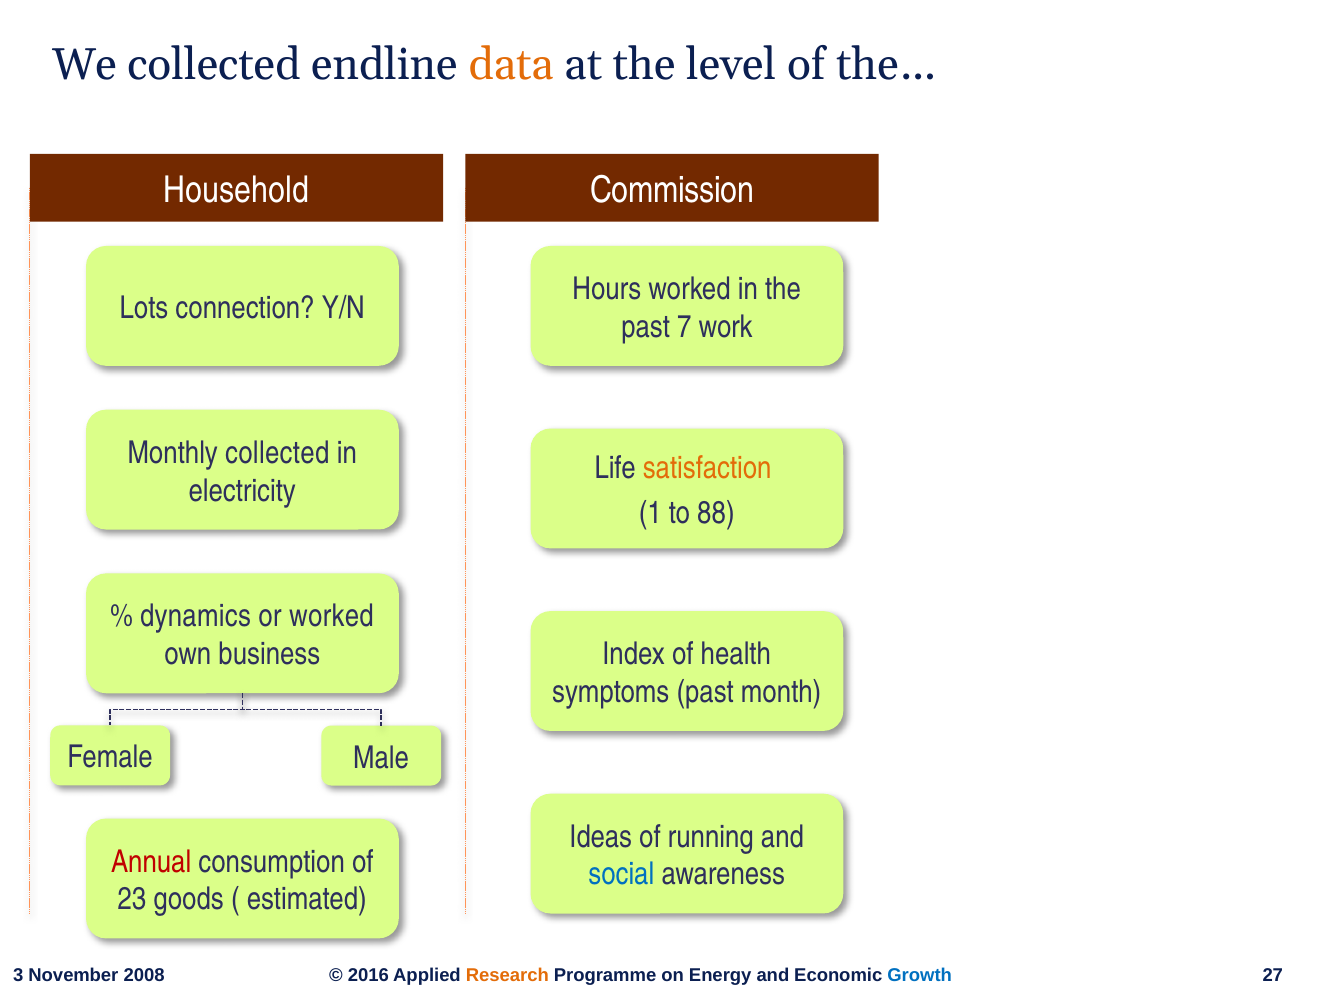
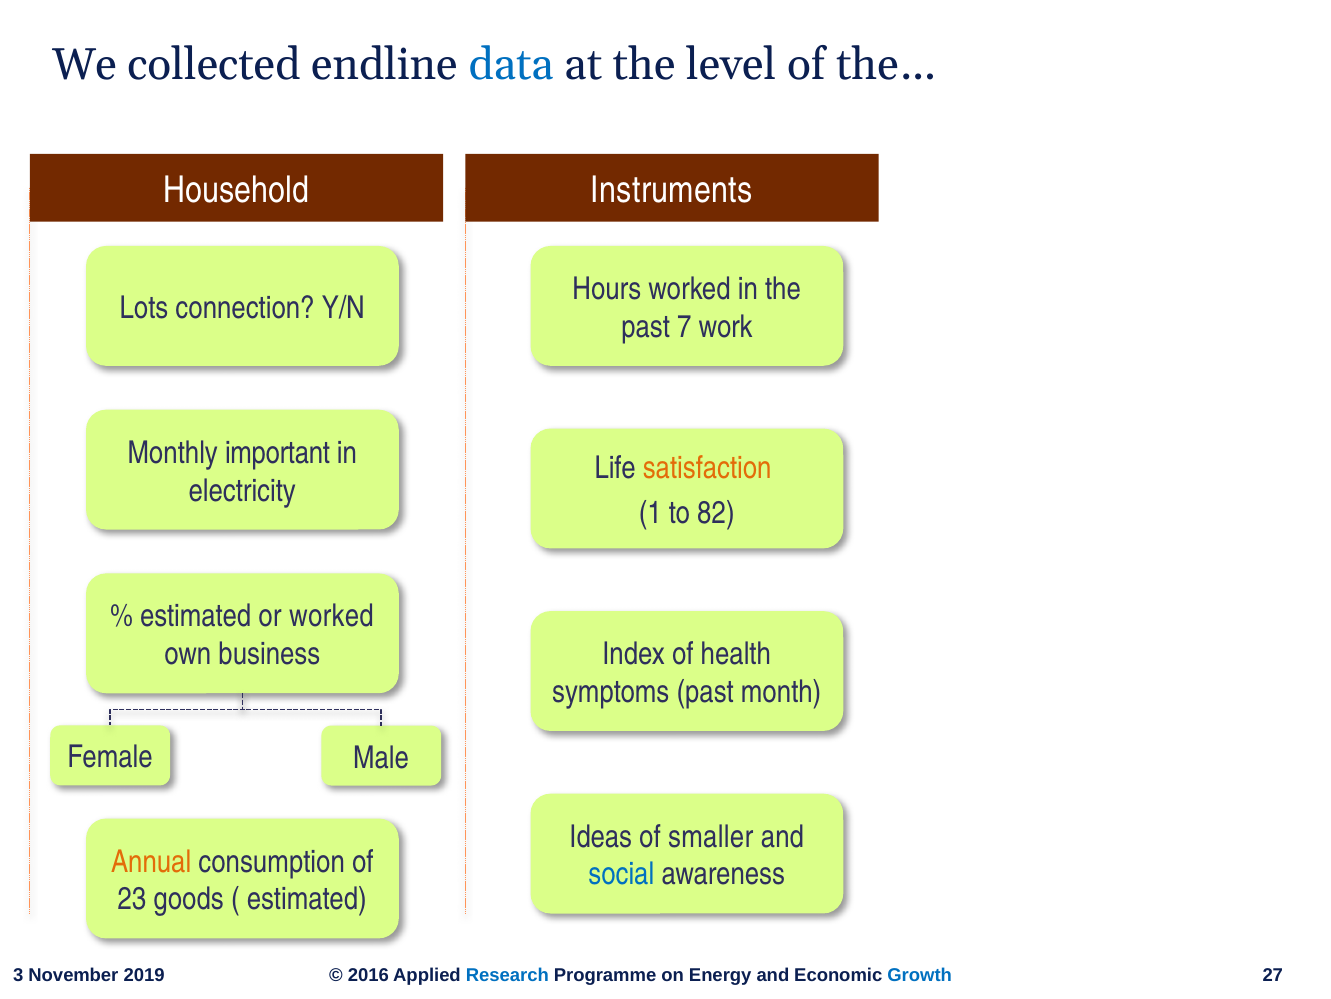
data colour: orange -> blue
Commission: Commission -> Instruments
Monthly collected: collected -> important
88: 88 -> 82
dynamics at (195, 616): dynamics -> estimated
running: running -> smaller
Annual colour: red -> orange
2008: 2008 -> 2019
Research colour: orange -> blue
